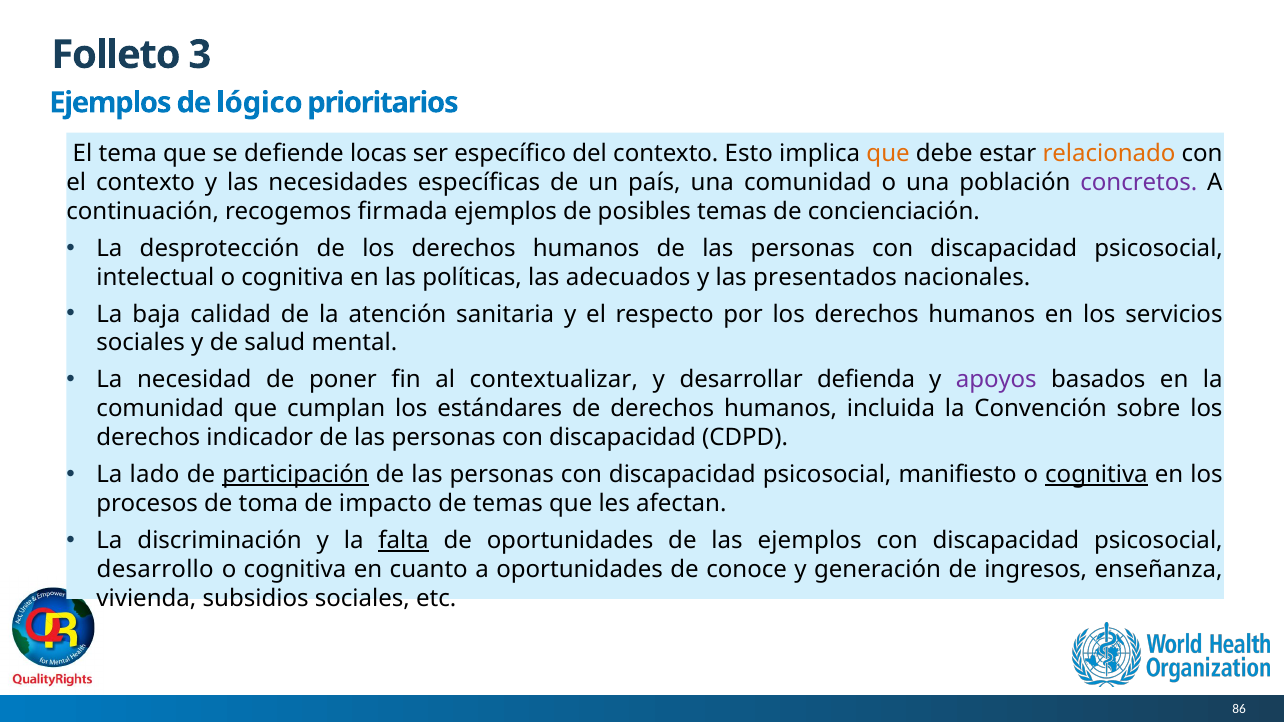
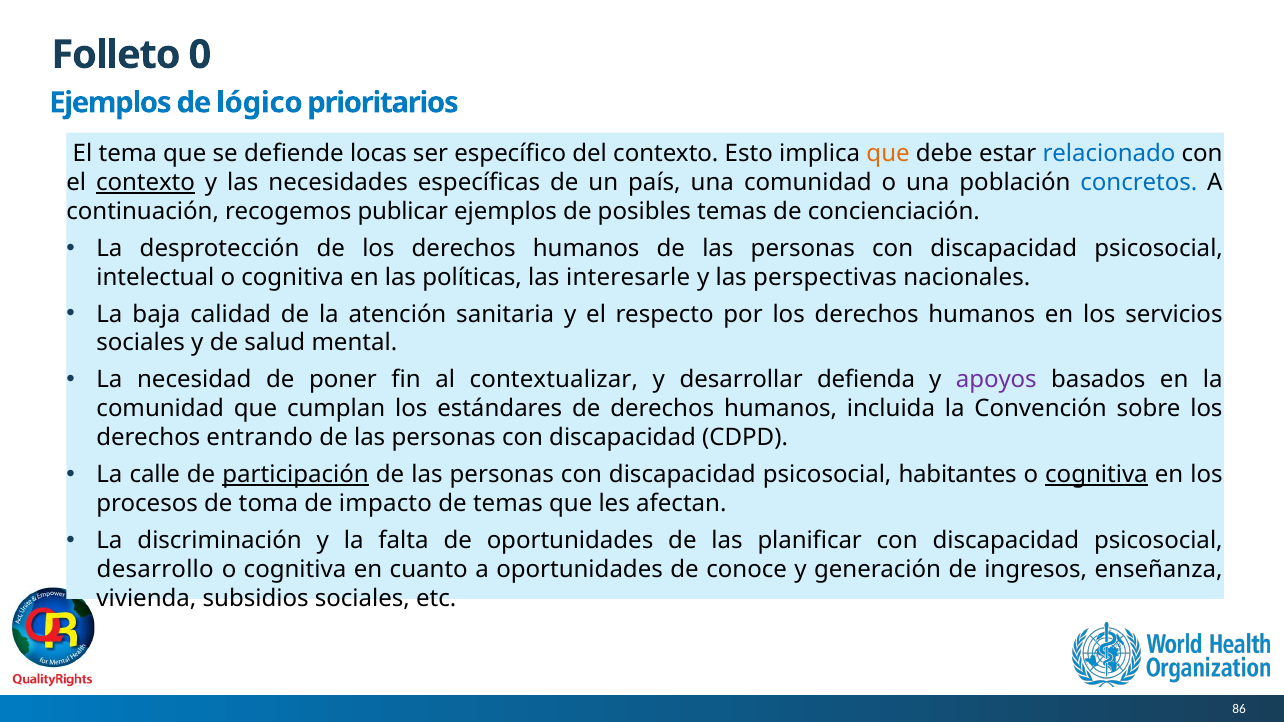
3: 3 -> 0
relacionado colour: orange -> blue
contexto at (146, 183) underline: none -> present
concretos colour: purple -> blue
firmada: firmada -> publicar
adecuados: adecuados -> interesarle
presentados: presentados -> perspectivas
indicador: indicador -> entrando
lado: lado -> calle
manifiesto: manifiesto -> habitantes
falta underline: present -> none
las ejemplos: ejemplos -> planificar
